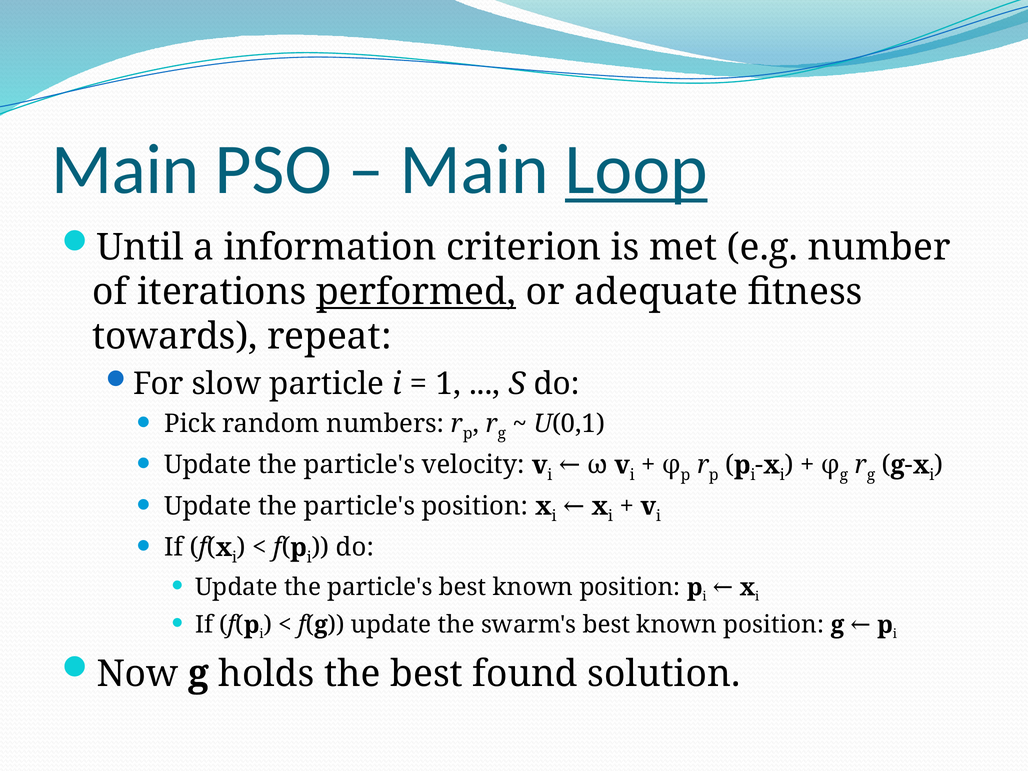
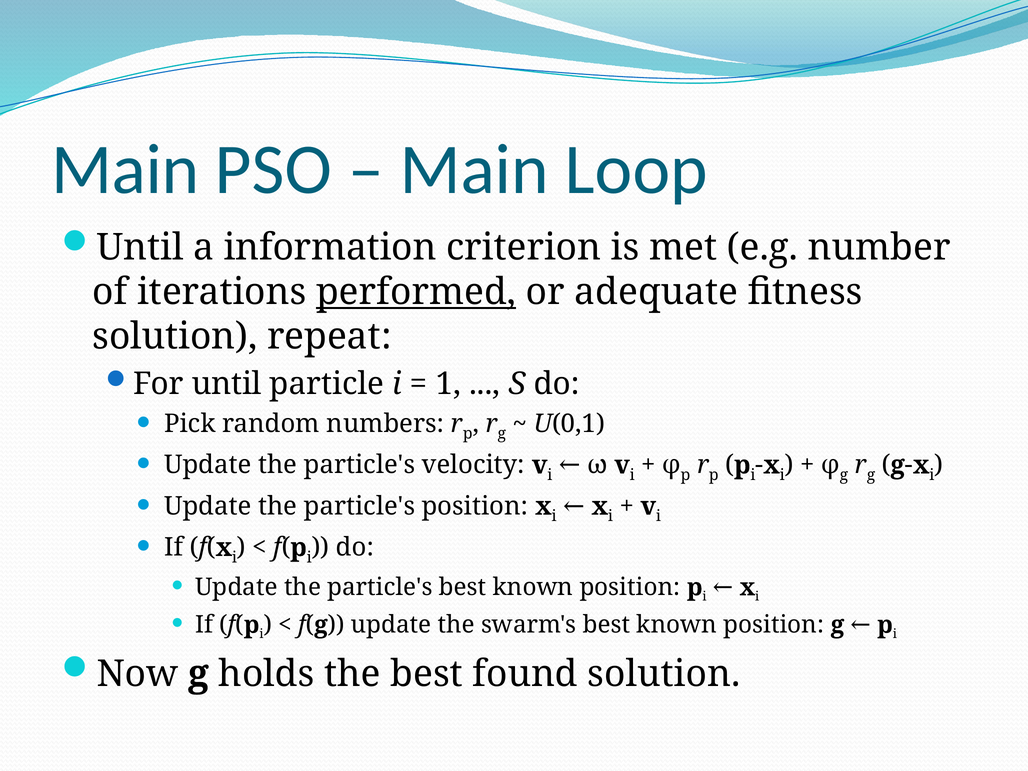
Loop underline: present -> none
towards at (175, 337): towards -> solution
For slow: slow -> until
